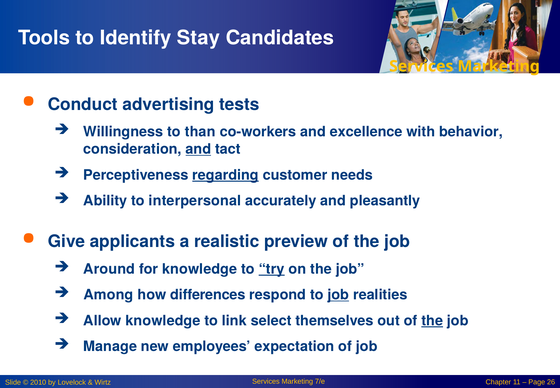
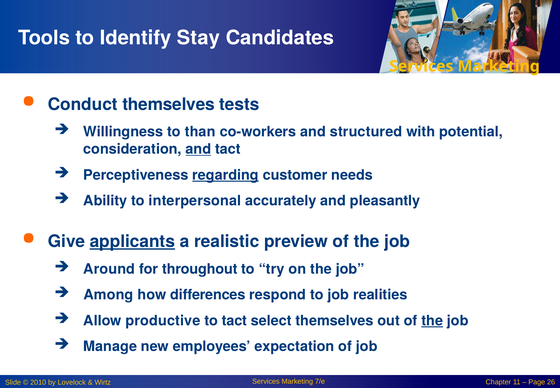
Conduct advertising: advertising -> themselves
excellence: excellence -> structured
behavior: behavior -> potential
applicants underline: none -> present
for knowledge: knowledge -> throughout
try underline: present -> none
job at (338, 295) underline: present -> none
Allow knowledge: knowledge -> productive
to link: link -> tact
